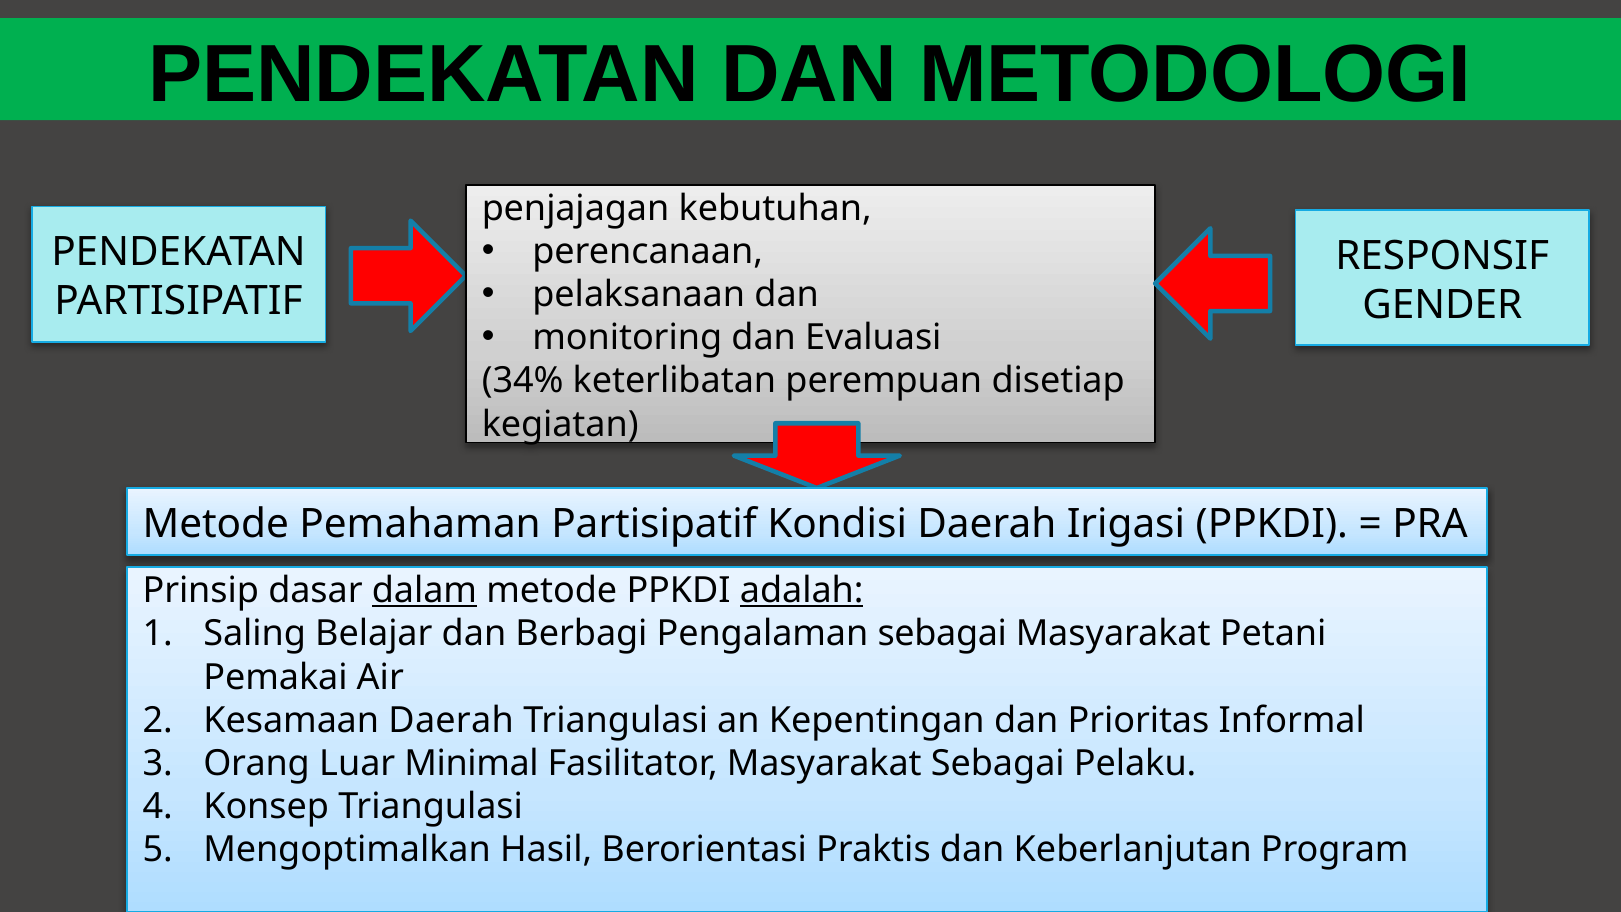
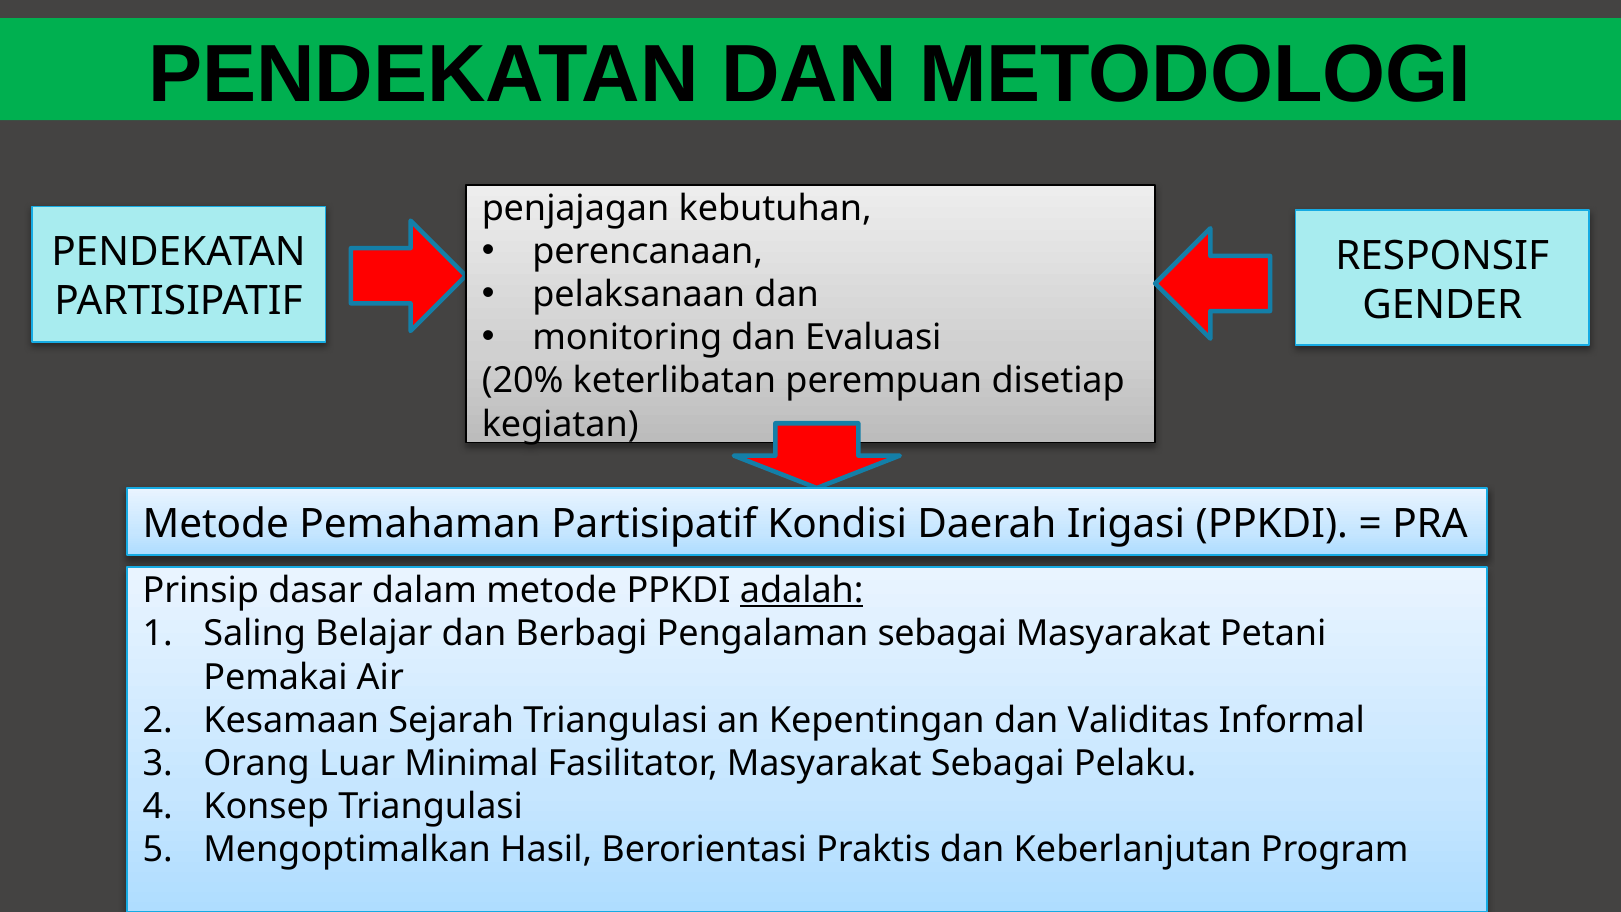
34%: 34% -> 20%
dalam underline: present -> none
Kesamaan Daerah: Daerah -> Sejarah
Prioritas: Prioritas -> Validitas
